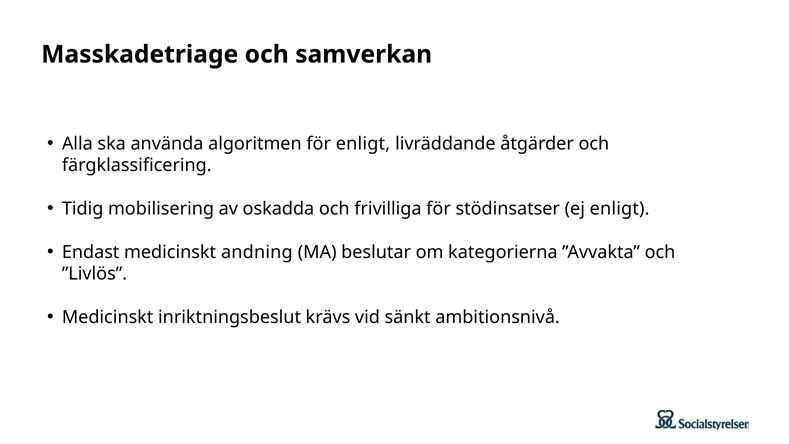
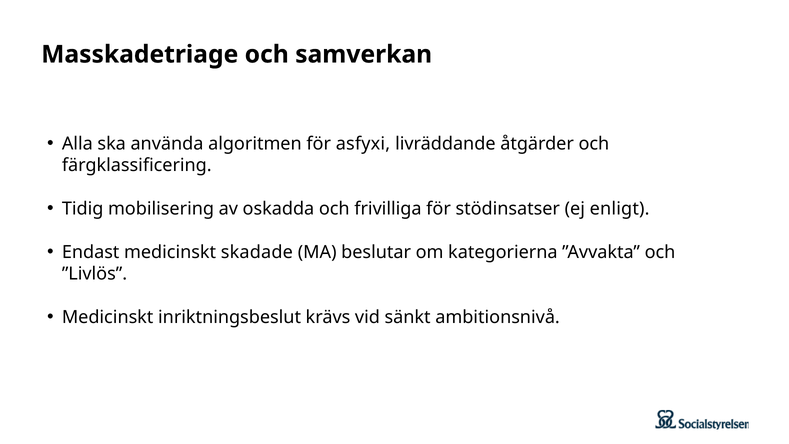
för enligt: enligt -> asfyxi
andning: andning -> skadade
